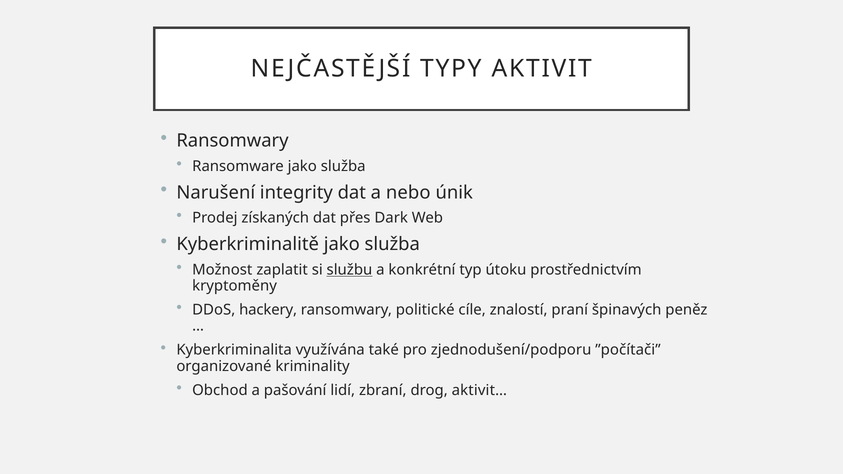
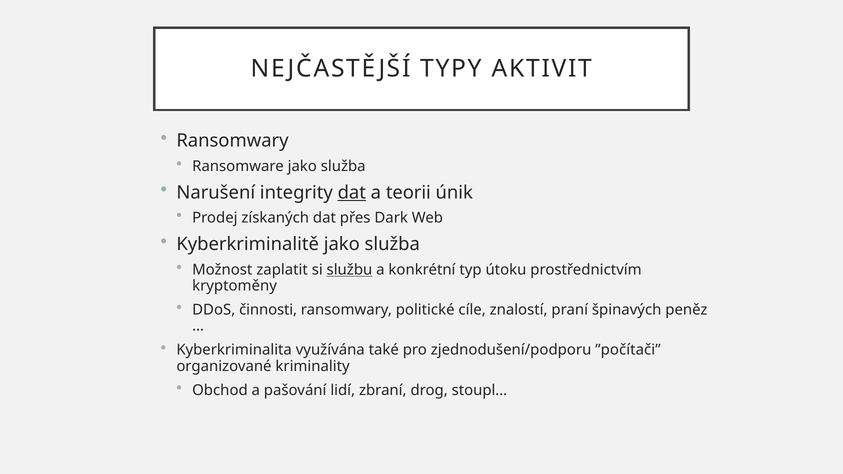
dat at (352, 193) underline: none -> present
nebo: nebo -> teorii
hackery: hackery -> činnosti
aktivit…: aktivit… -> stoupl…
